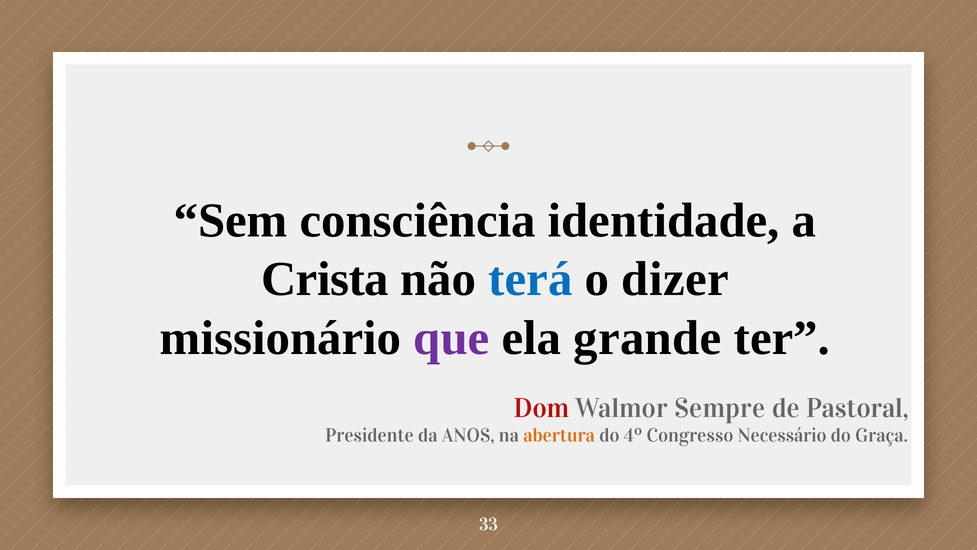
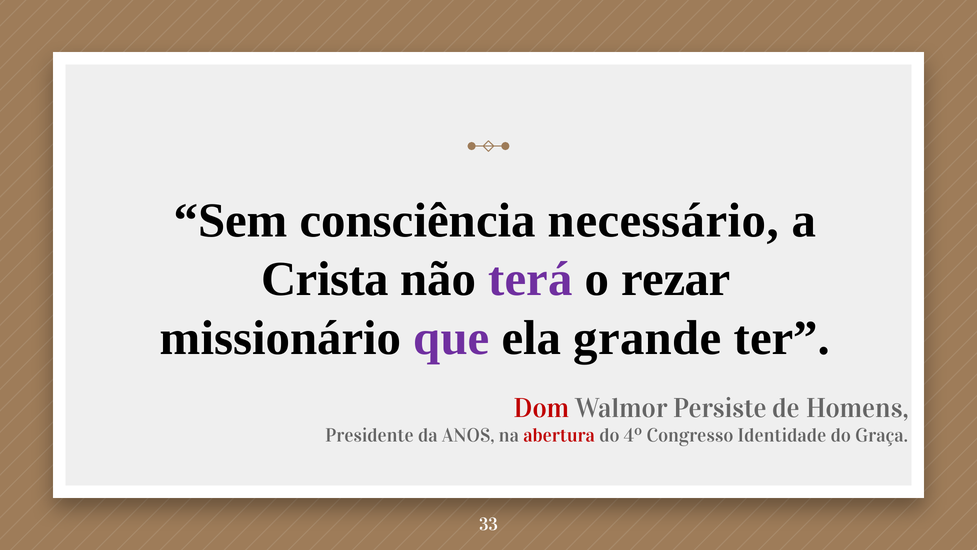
identidade: identidade -> necessário
terá colour: blue -> purple
dizer: dizer -> rezar
Sempre: Sempre -> Persiste
Pastoral: Pastoral -> Homens
abertura colour: orange -> red
Necessário: Necessário -> Identidade
